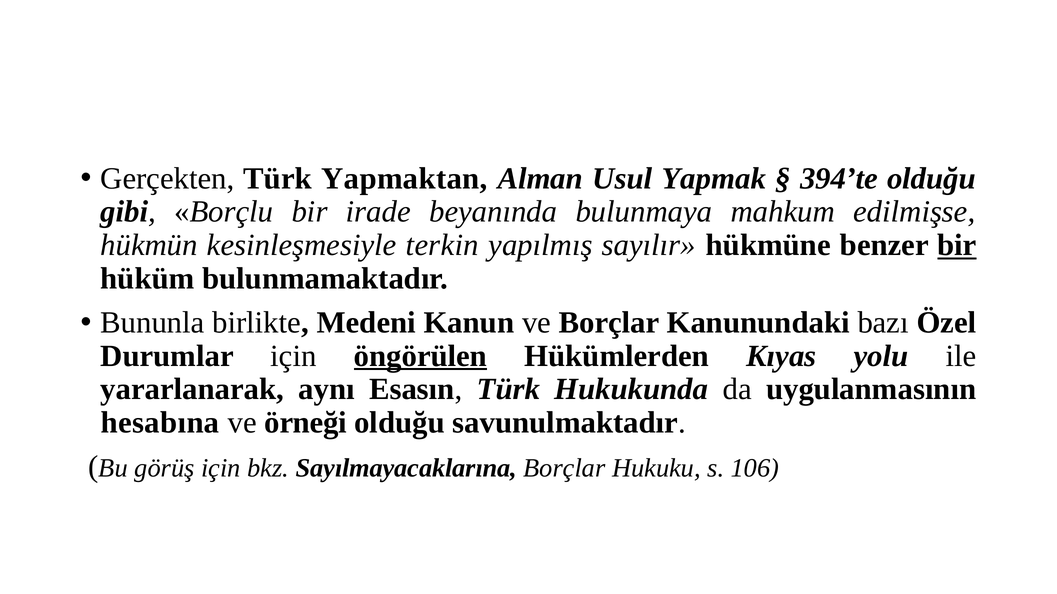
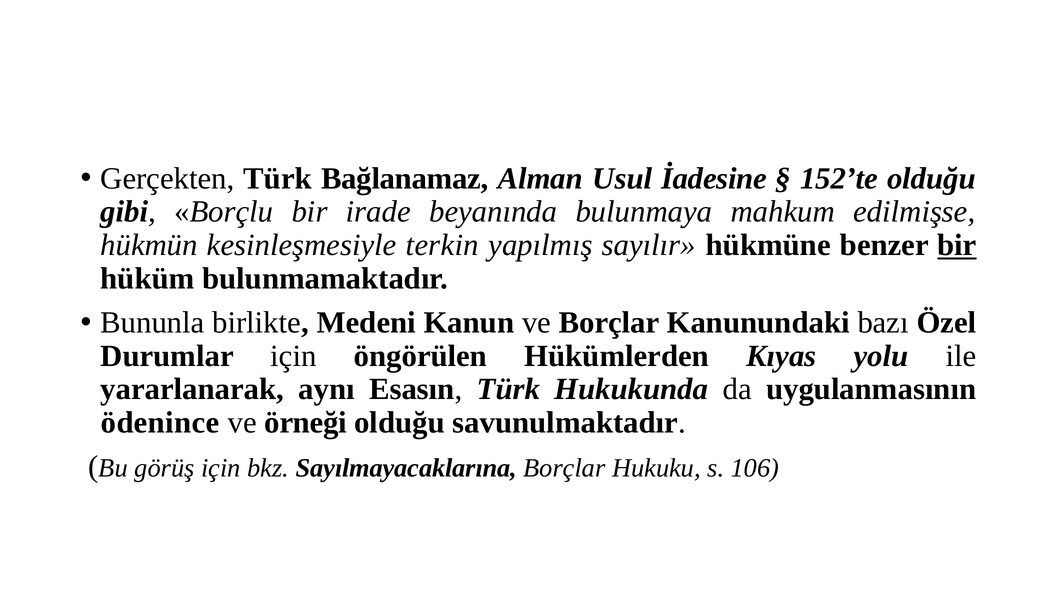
Yapmaktan: Yapmaktan -> Bağlanamaz
Yapmak: Yapmak -> İadesine
394’te: 394’te -> 152’te
öngörülen underline: present -> none
hesabına: hesabına -> ödenince
